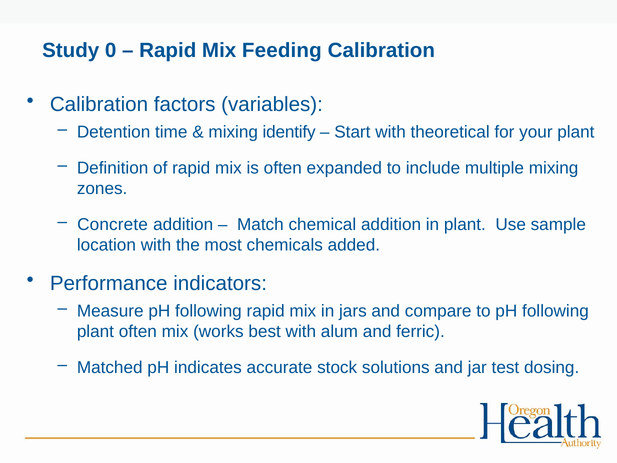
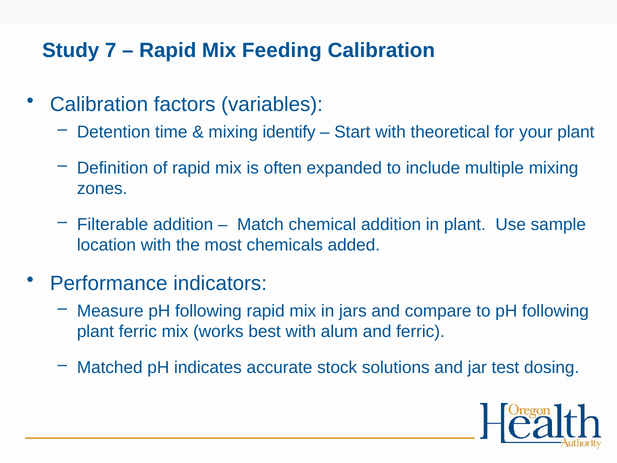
0: 0 -> 7
Concrete: Concrete -> Filterable
plant often: often -> ferric
